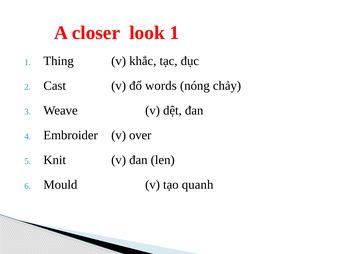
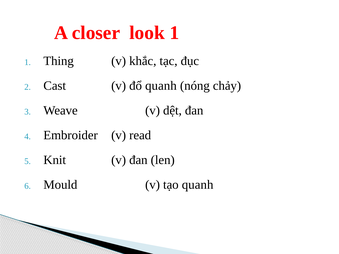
đổ words: words -> quanh
over: over -> read
